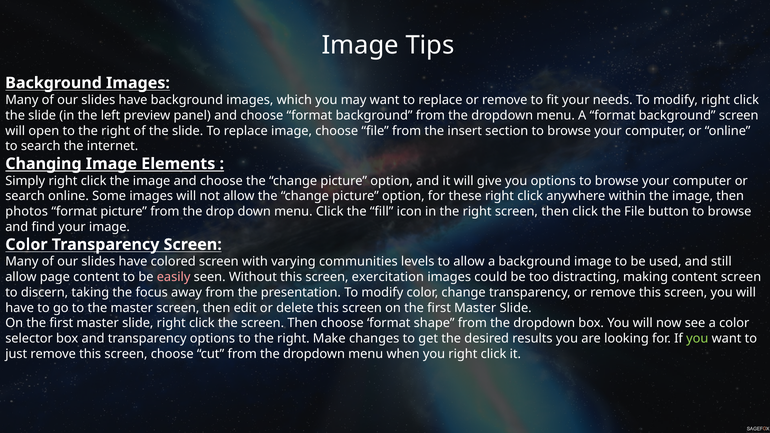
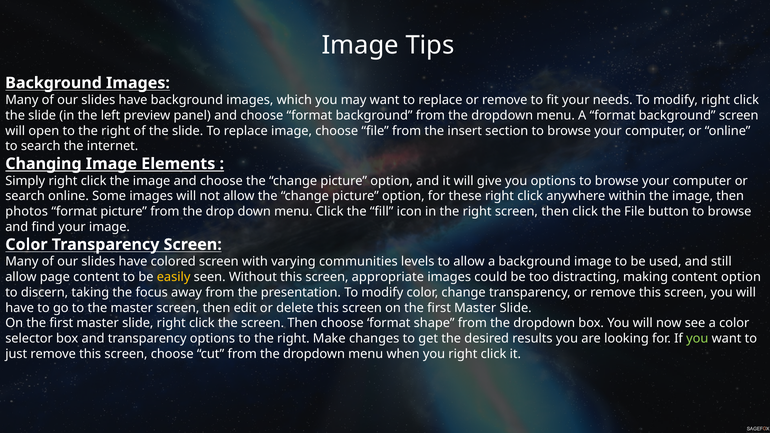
easily colour: pink -> yellow
exercitation: exercitation -> appropriate
content screen: screen -> option
